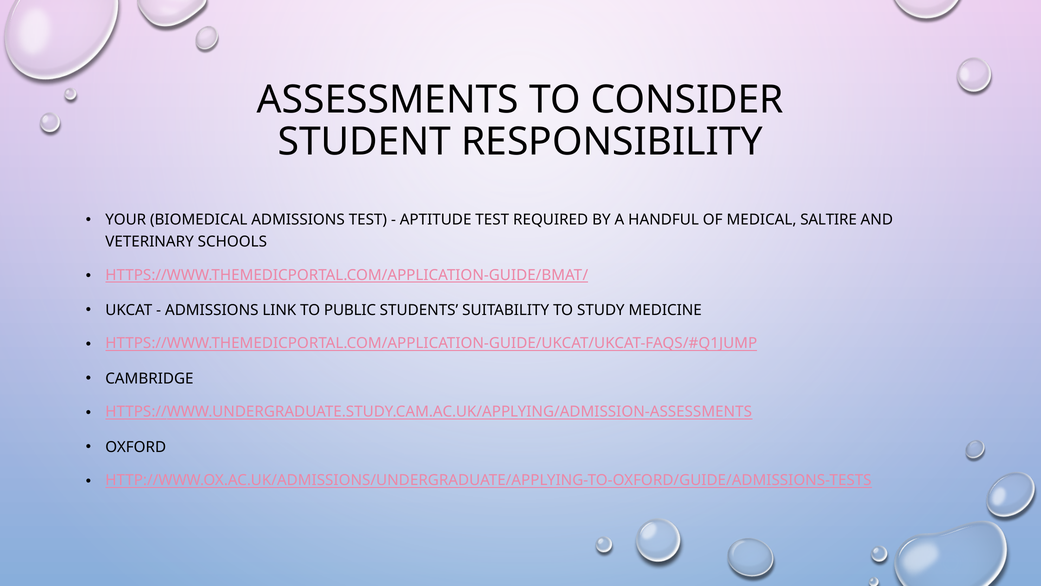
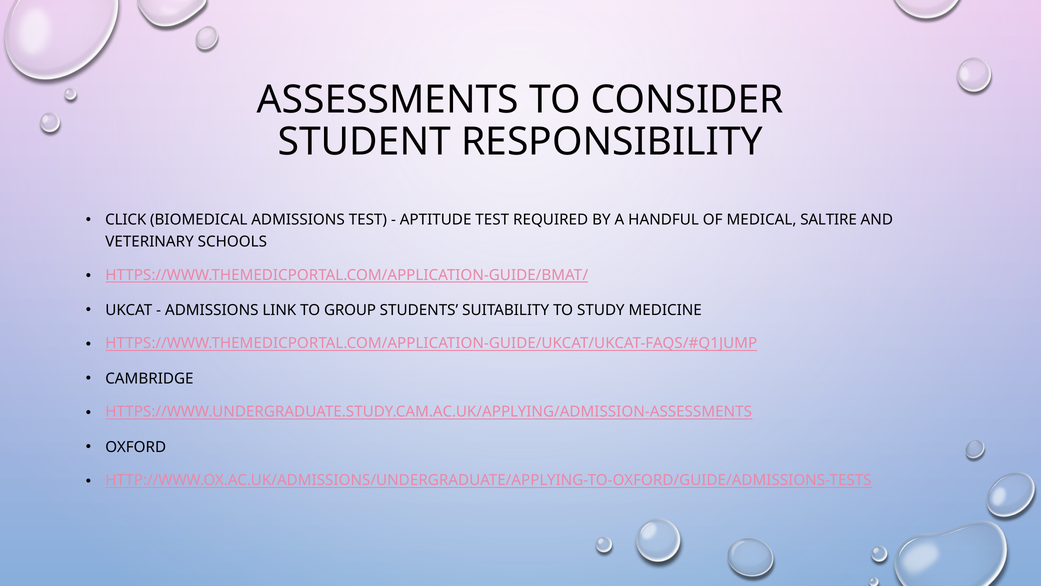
YOUR: YOUR -> CLICK
PUBLIC: PUBLIC -> GROUP
